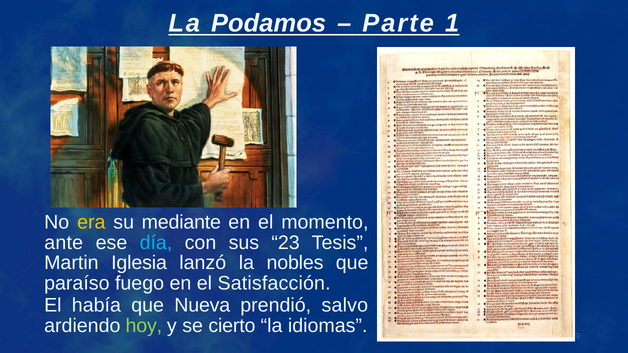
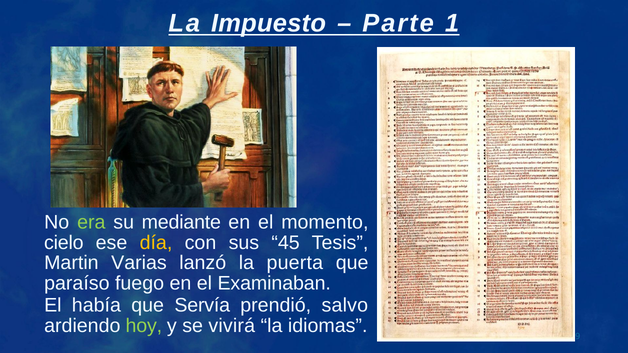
Podamos: Podamos -> Impuesto
era colour: yellow -> light green
ante: ante -> cielo
día colour: light blue -> yellow
23: 23 -> 45
Iglesia: Iglesia -> Varias
nobles: nobles -> puerta
Satisfacción: Satisfacción -> Examinaban
Nueva: Nueva -> Servía
cierto: cierto -> vivirá
